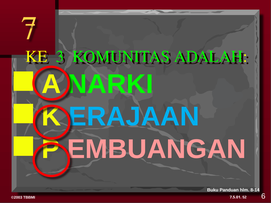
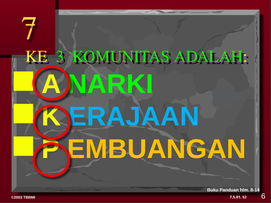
EMBUANGAN colour: pink -> yellow
